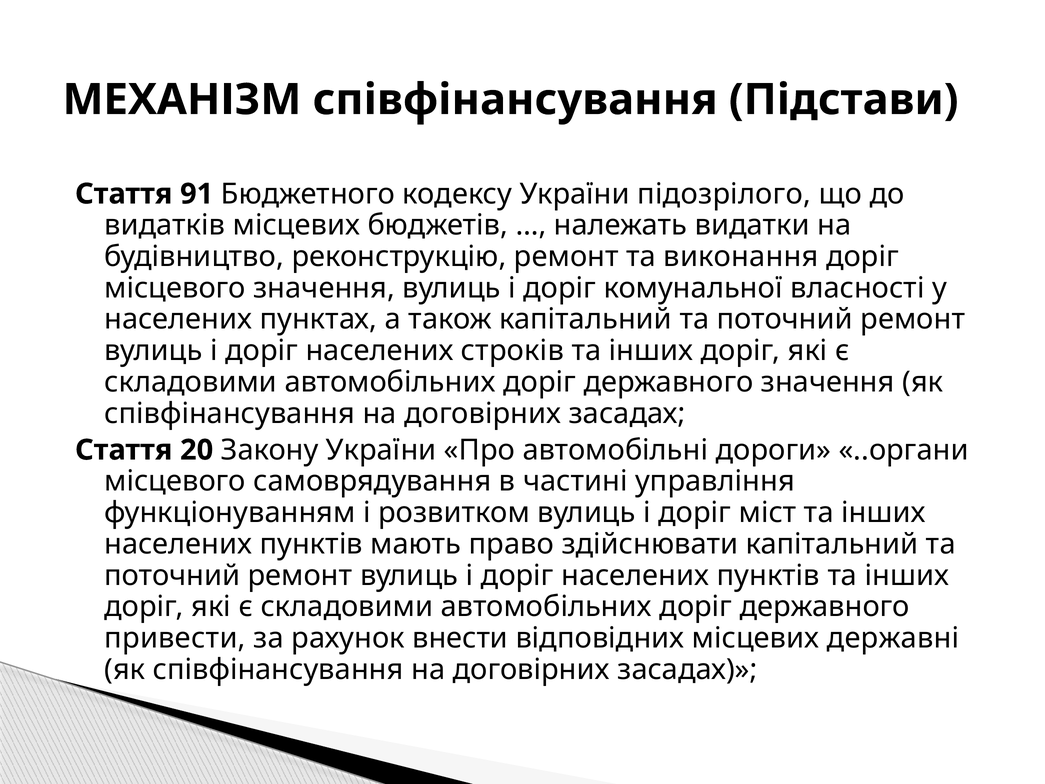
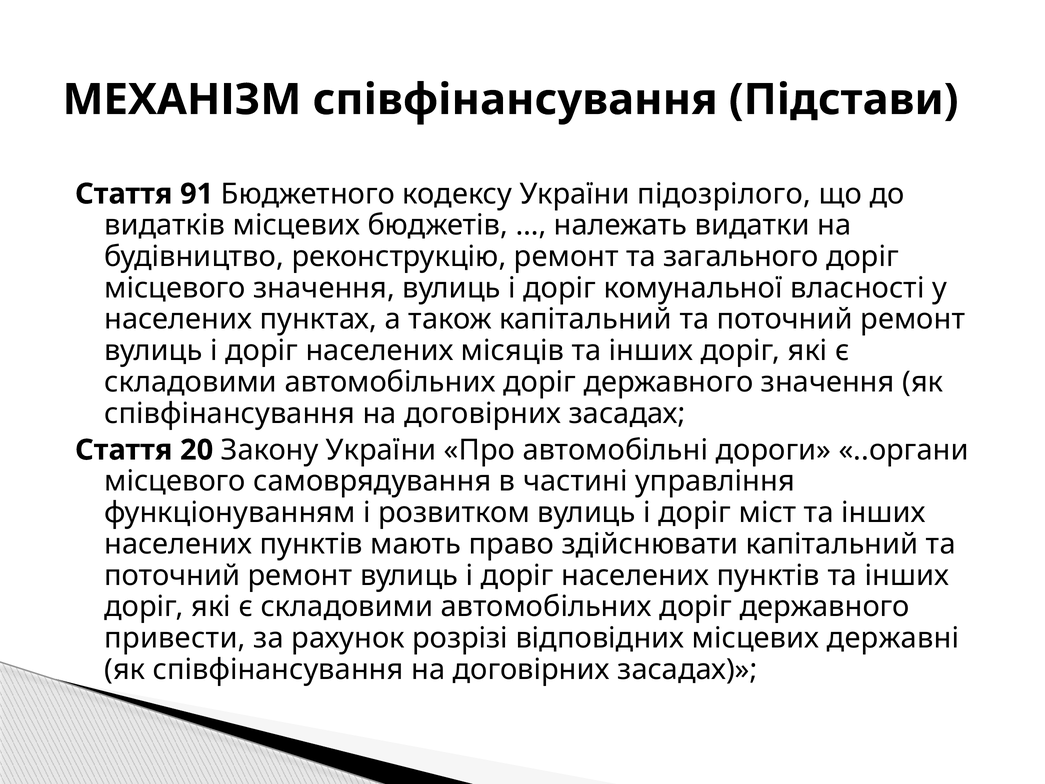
виконання: виконання -> загального
строків: строків -> місяців
внести: внести -> розрізі
